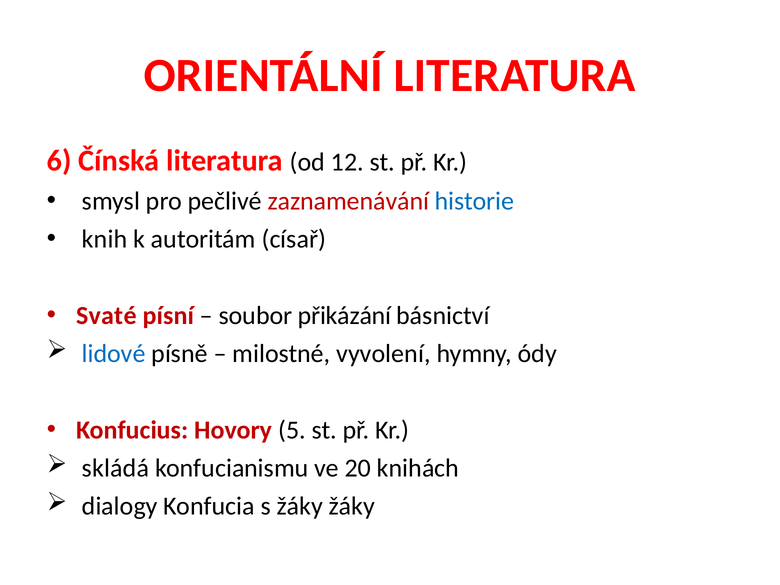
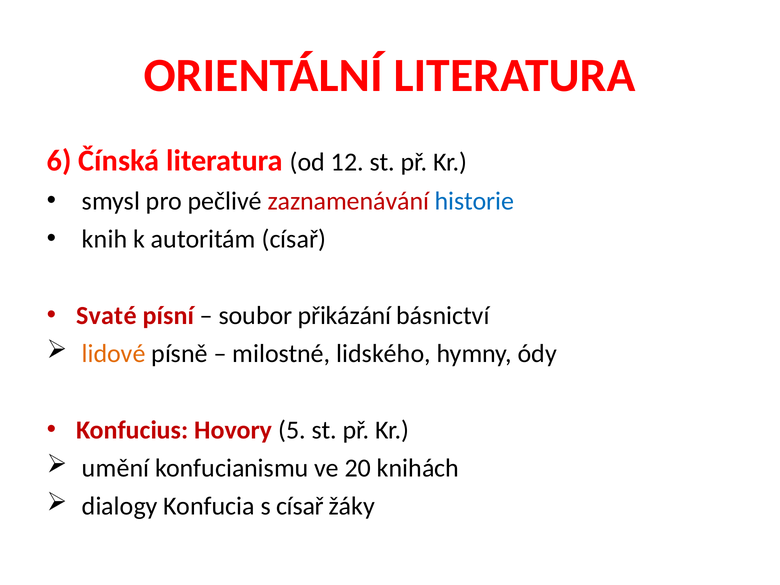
lidové colour: blue -> orange
vyvolení: vyvolení -> lidského
skládá: skládá -> umění
s žáky: žáky -> císař
